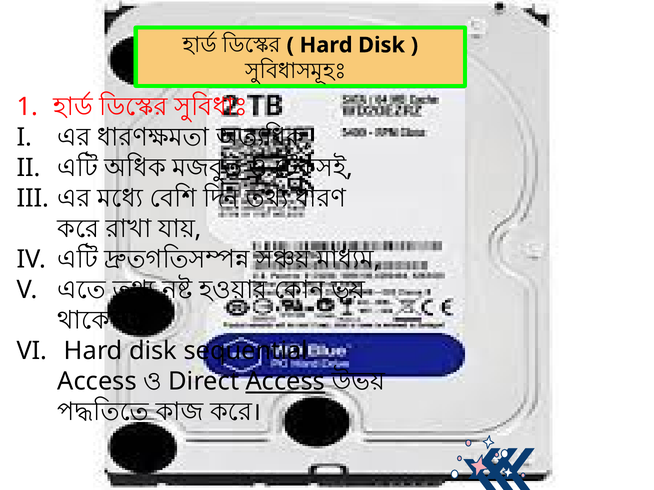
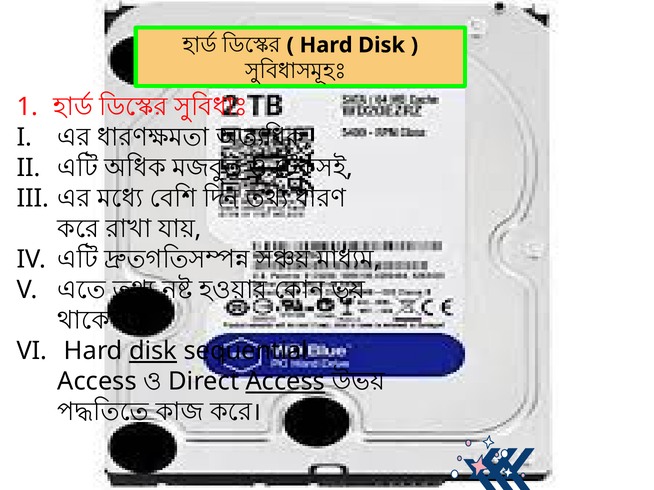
disk at (153, 351) underline: none -> present
